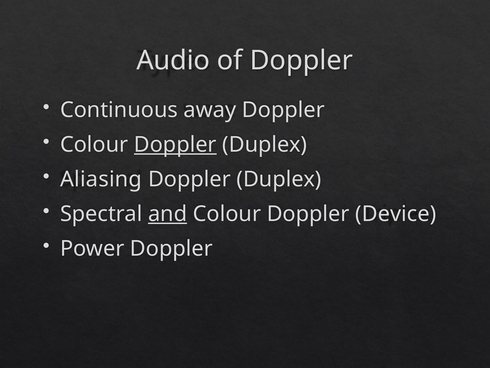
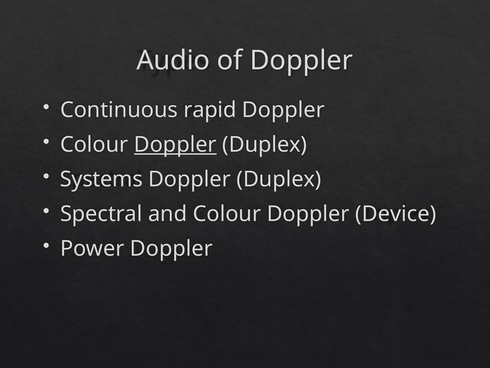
away: away -> rapid
Aliasing: Aliasing -> Systems
and underline: present -> none
